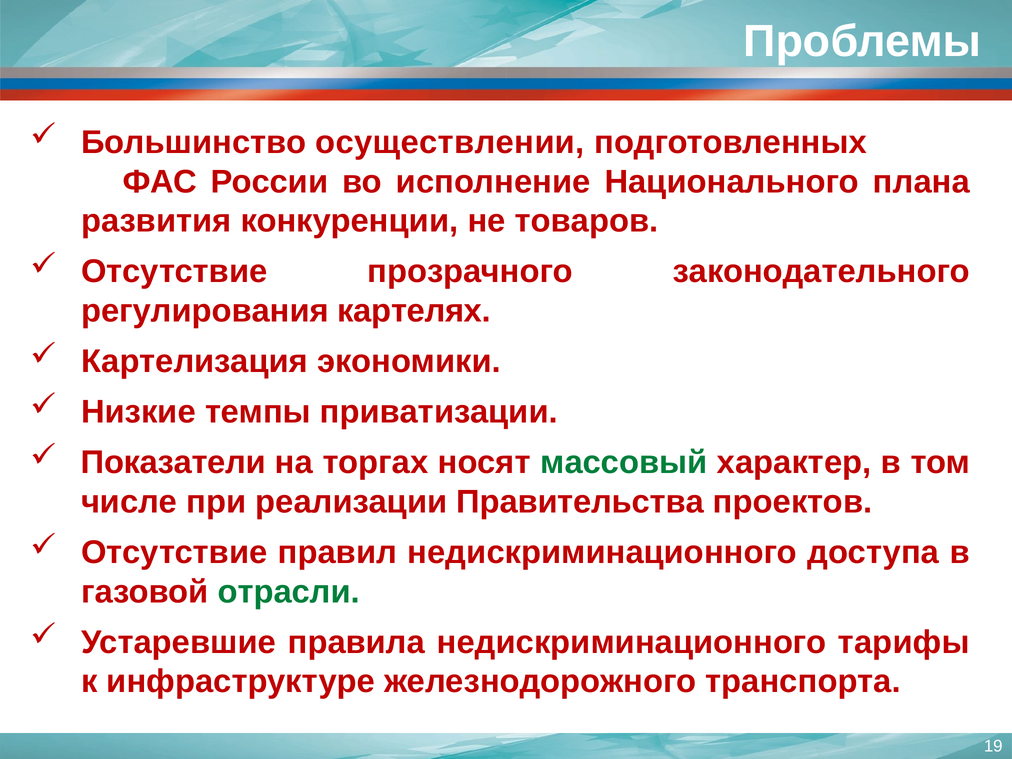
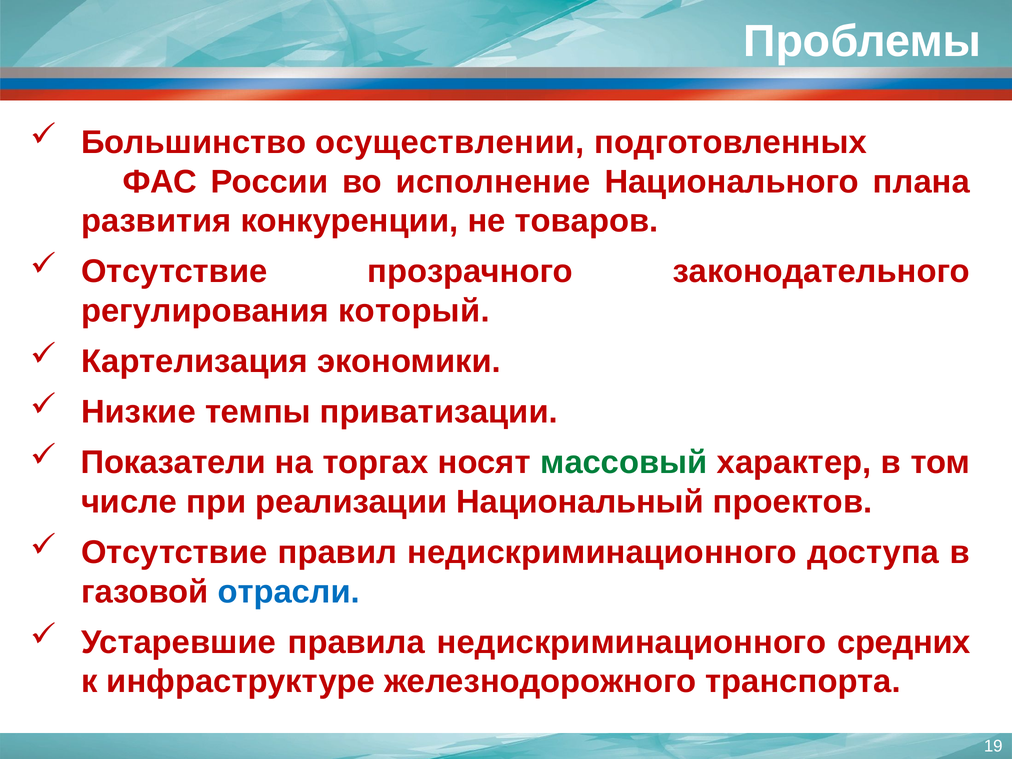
картелях: картелях -> который
Правительства: Правительства -> Национальный
отрасли colour: green -> blue
тарифы: тарифы -> средних
